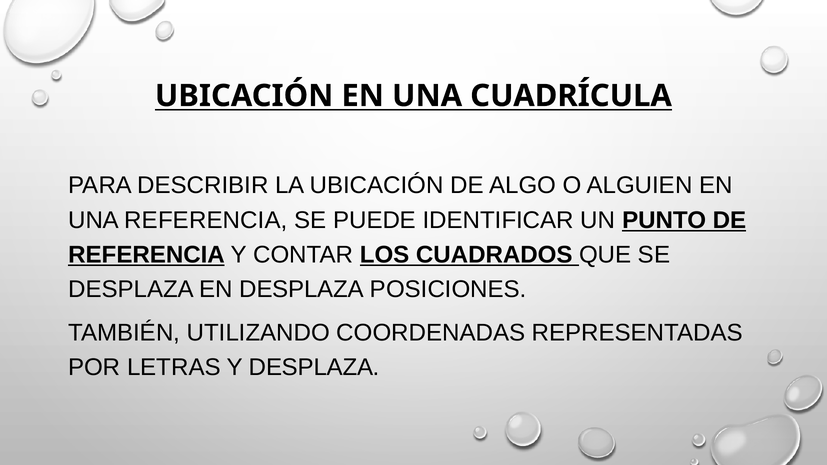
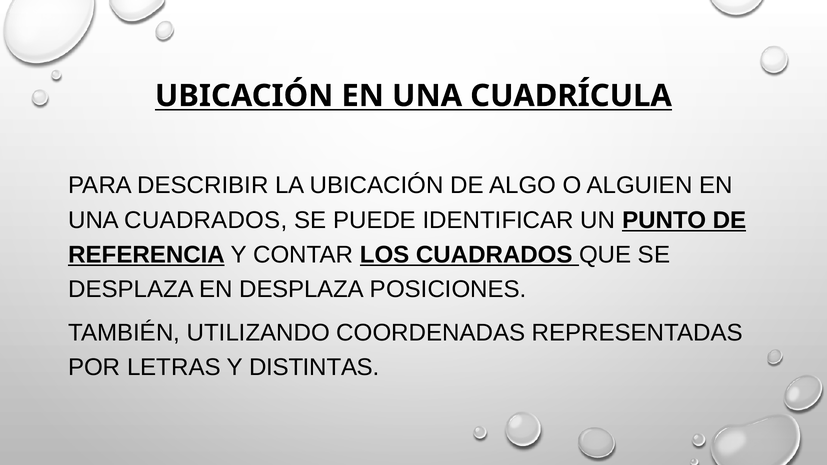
UNA REFERENCIA: REFERENCIA -> CUADRADOS
Y DESPLAZA: DESPLAZA -> DISTINTAS
